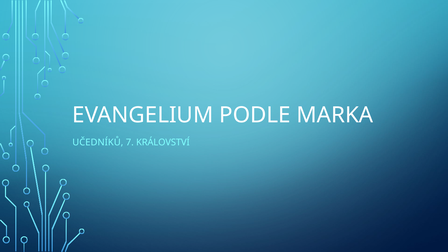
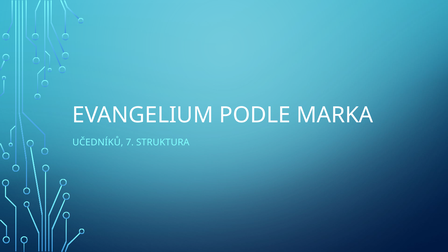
KRÁLOVSTVÍ: KRÁLOVSTVÍ -> STRUKTURA
